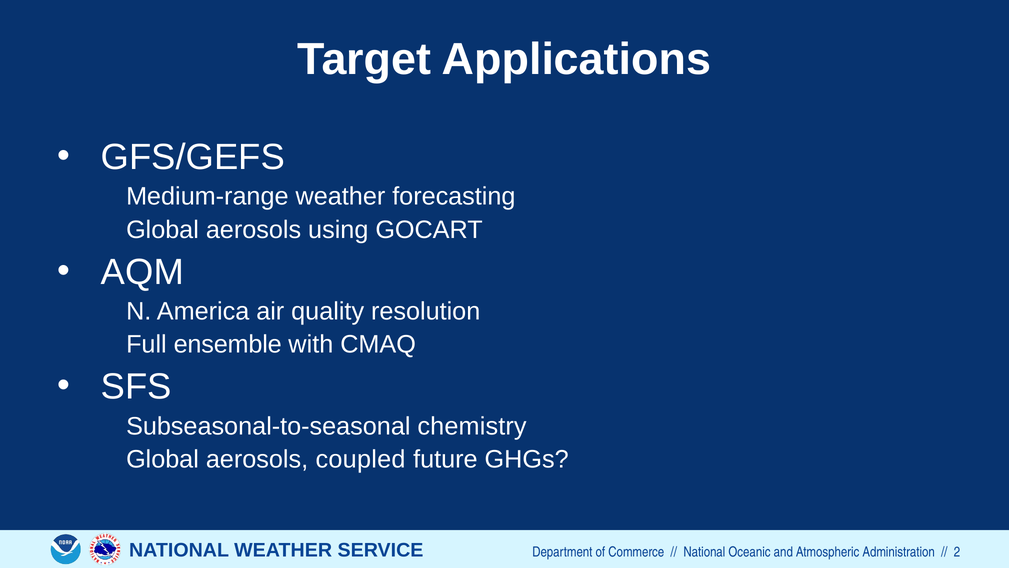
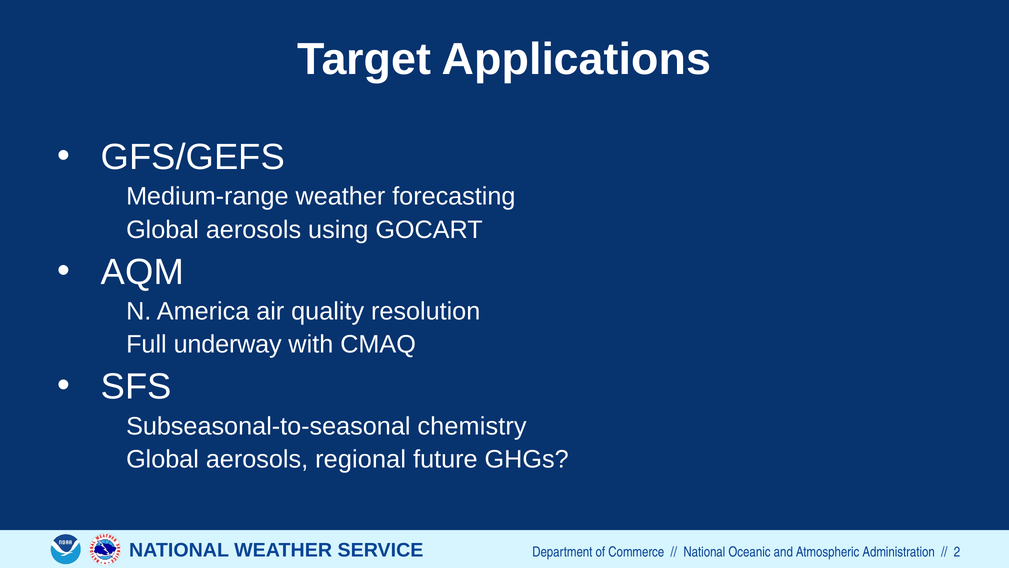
ensemble: ensemble -> underway
coupled: coupled -> regional
